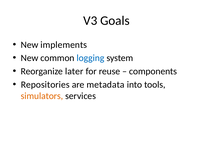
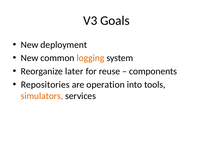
implements: implements -> deployment
logging colour: blue -> orange
metadata: metadata -> operation
